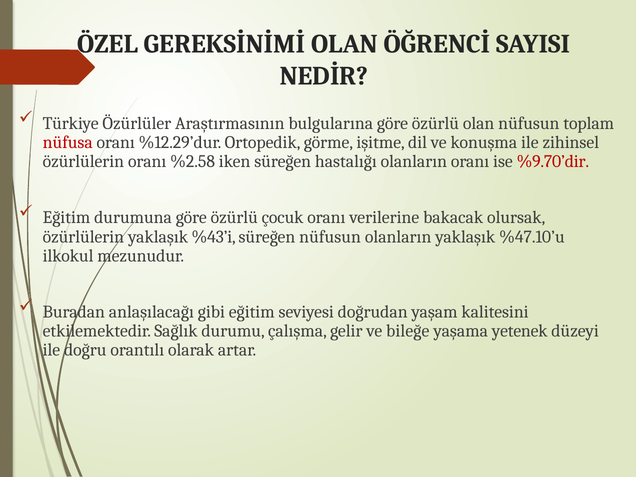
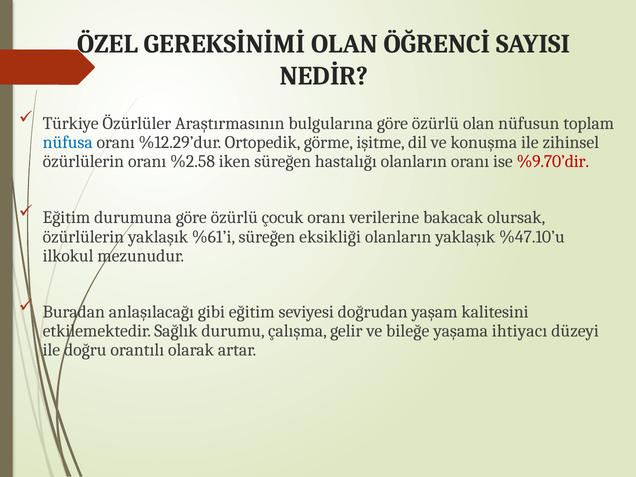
nüfusa colour: red -> blue
%43’i: %43’i -> %61’i
süreğen nüfusun: nüfusun -> eksikliği
yetenek: yetenek -> ihtiyacı
